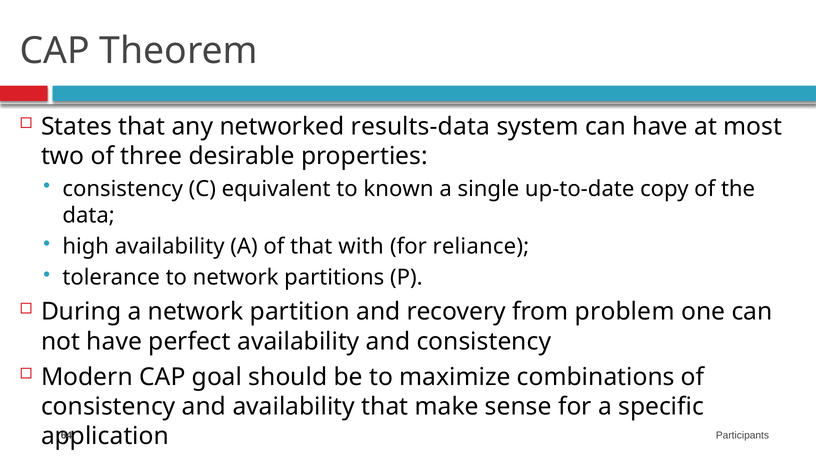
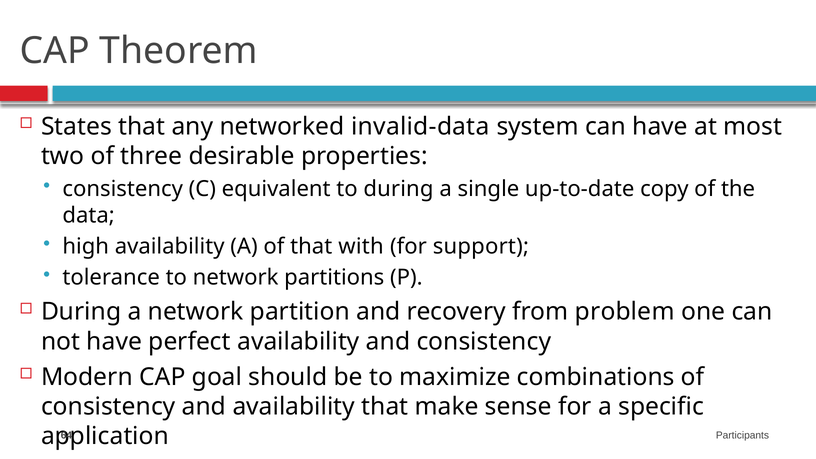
results-data: results-data -> invalid-data
to known: known -> during
reliance: reliance -> support
